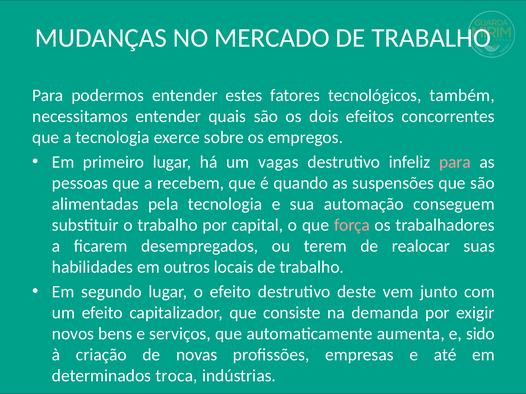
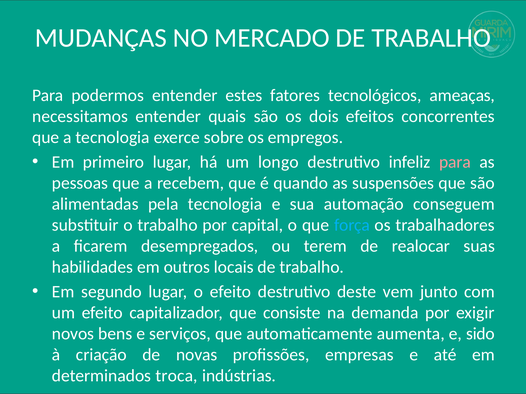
também: também -> ameaças
vagas: vagas -> longo
força colour: pink -> light blue
